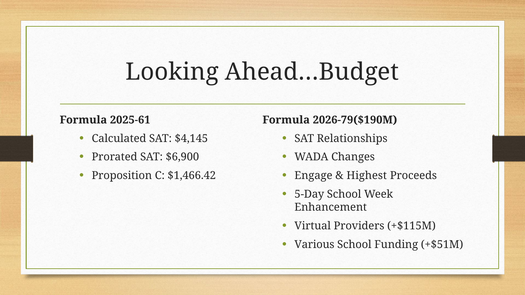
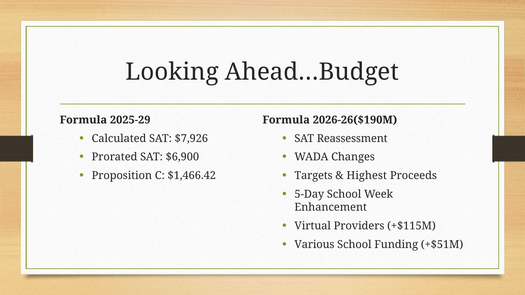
2025-61: 2025-61 -> 2025-29
2026-79($190M: 2026-79($190M -> 2026-26($190M
$4,145: $4,145 -> $7,926
Relationships: Relationships -> Reassessment
Engage: Engage -> Targets
